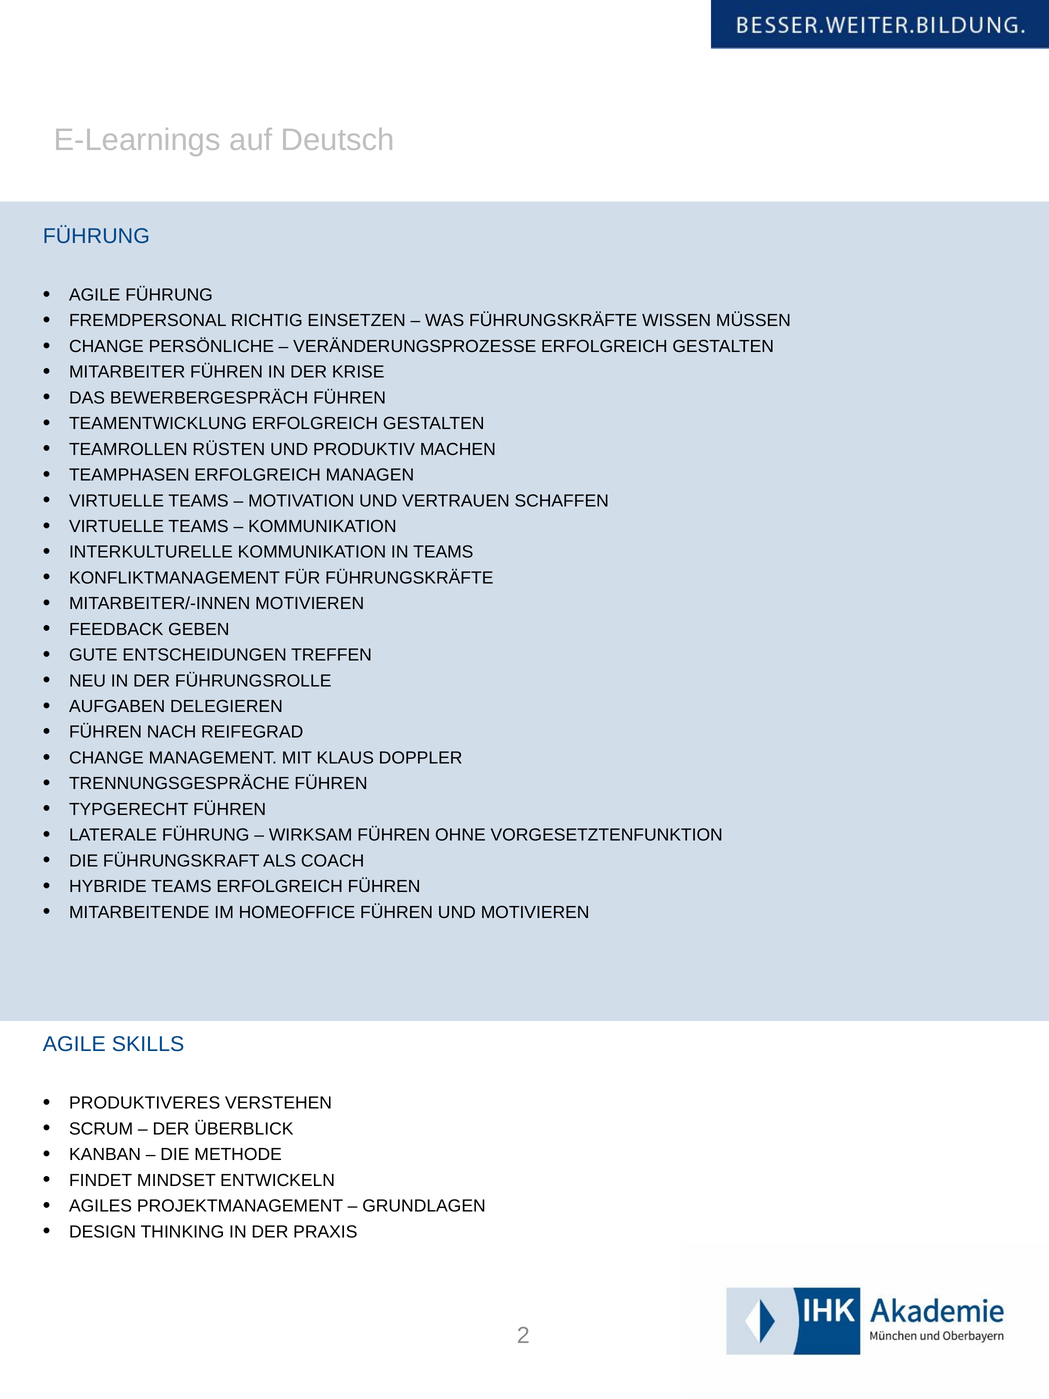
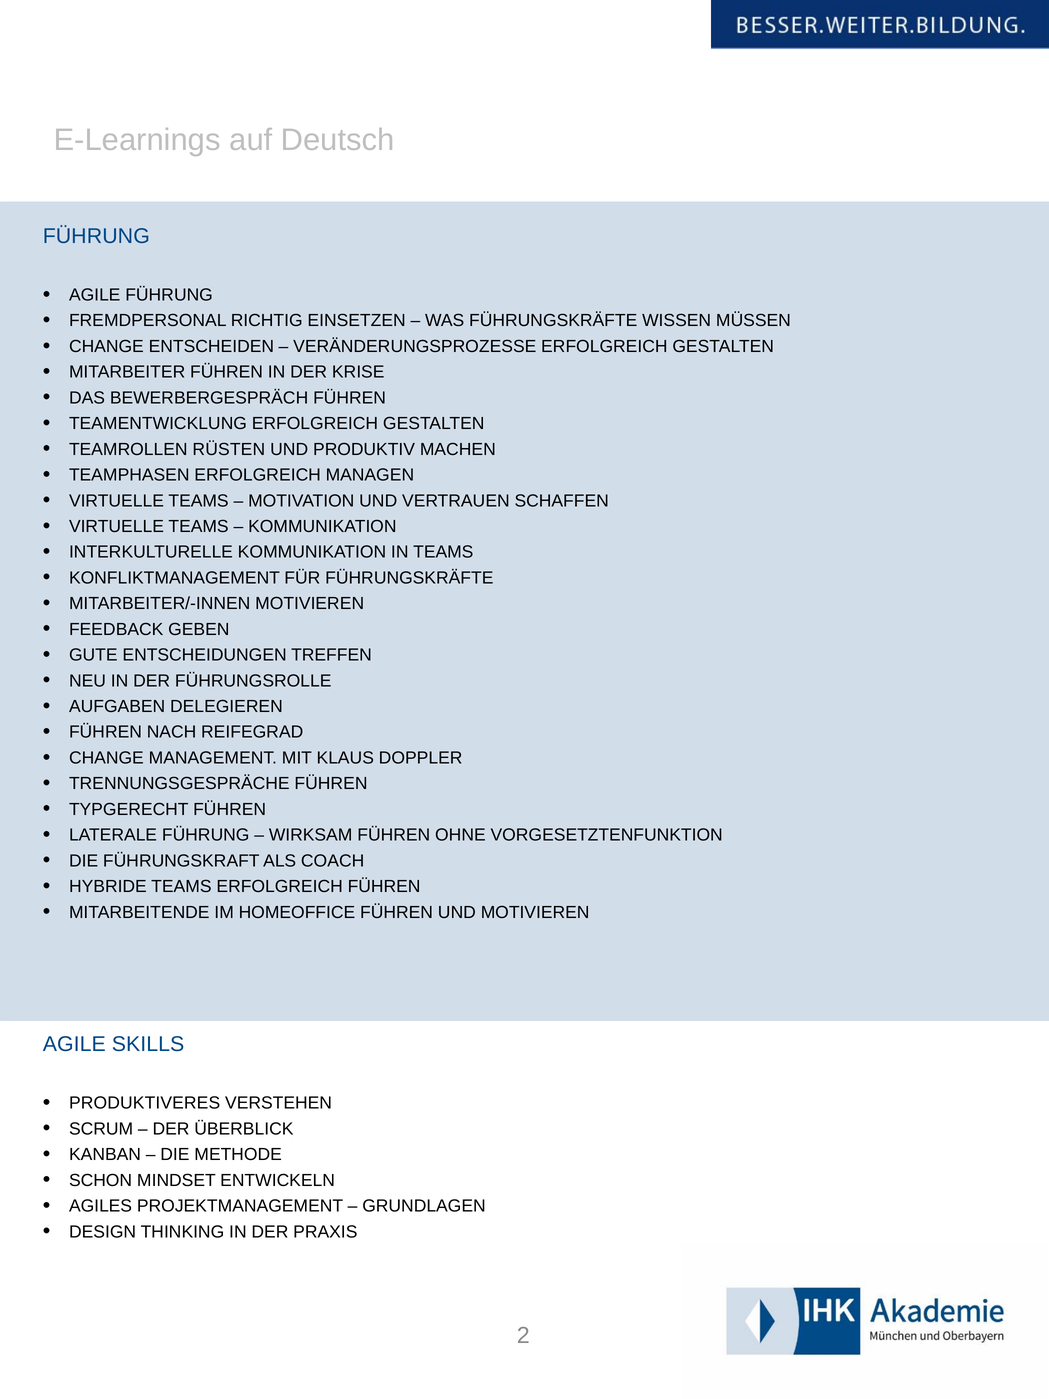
PERSÖNLICHE: PERSÖNLICHE -> ENTSCHEIDEN
FINDET: FINDET -> SCHON
